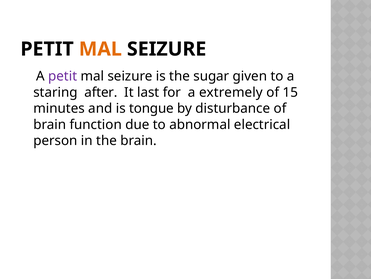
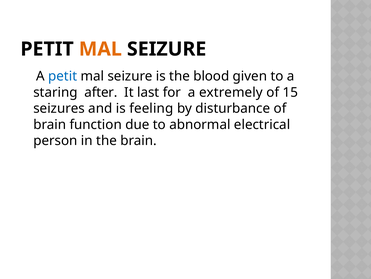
petit at (63, 76) colour: purple -> blue
sugar: sugar -> blood
minutes: minutes -> seizures
tongue: tongue -> feeling
